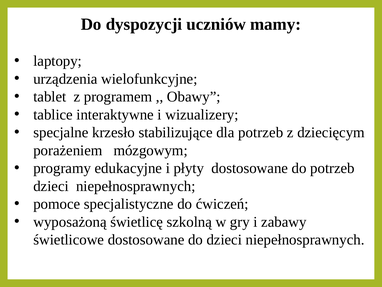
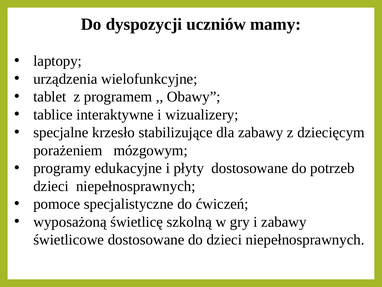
dla potrzeb: potrzeb -> zabawy
